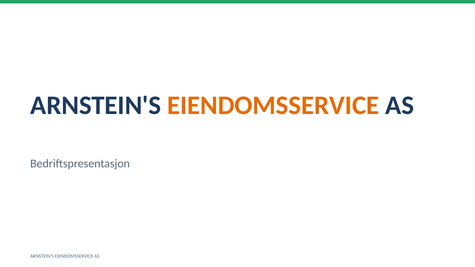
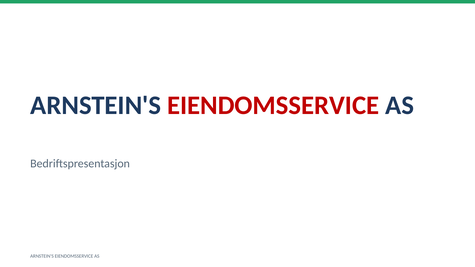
EIENDOMSSERVICE at (273, 105) colour: orange -> red
